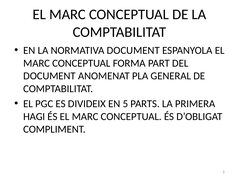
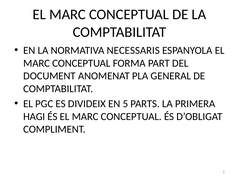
NORMATIVA DOCUMENT: DOCUMENT -> NECESSARIS
